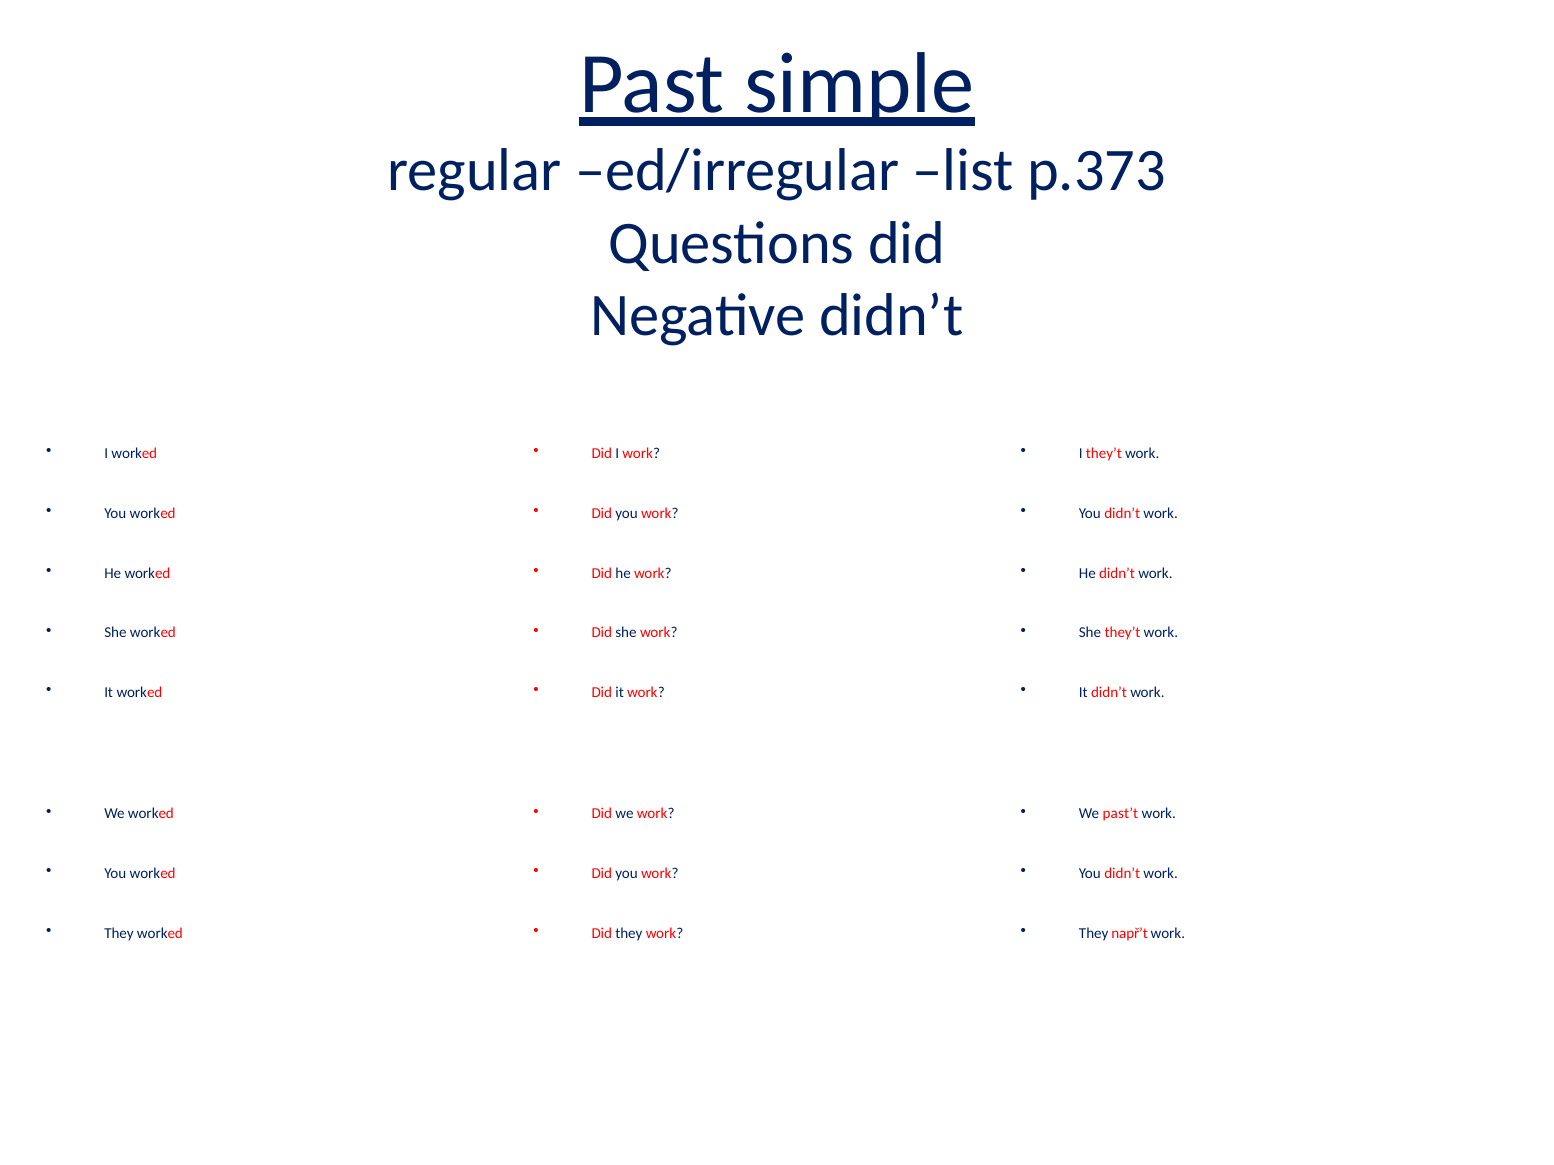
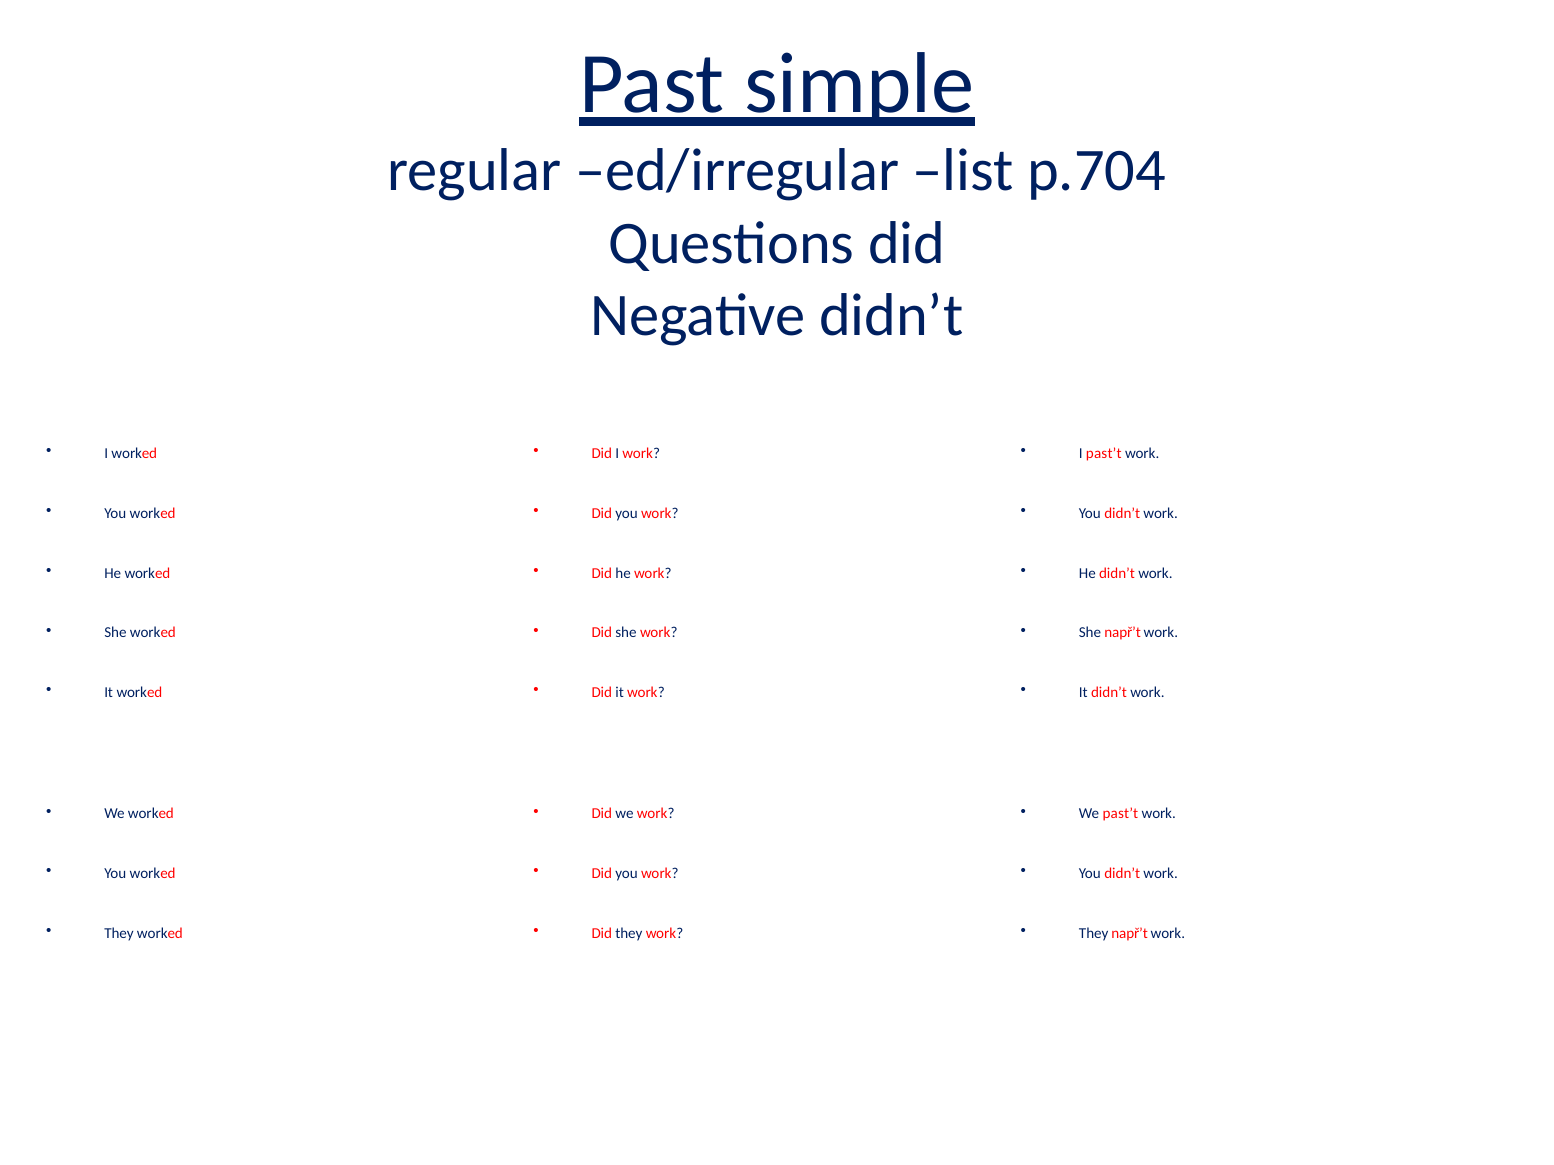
p.373: p.373 -> p.704
I they’t: they’t -> past’t
She they’t: they’t -> např’t
